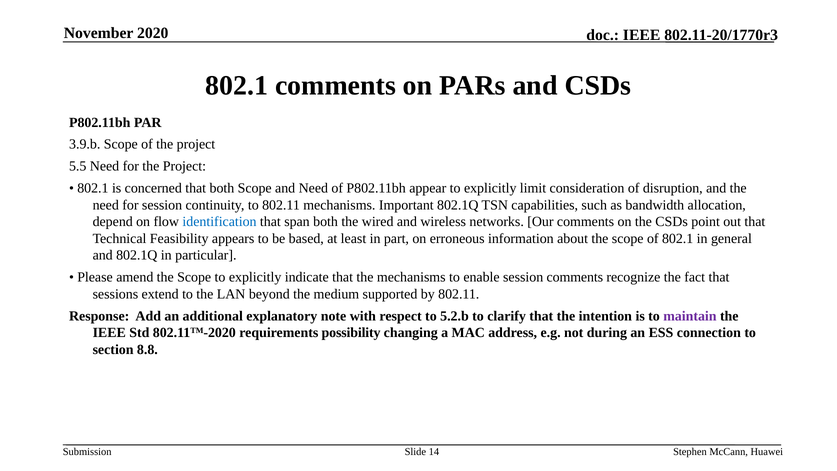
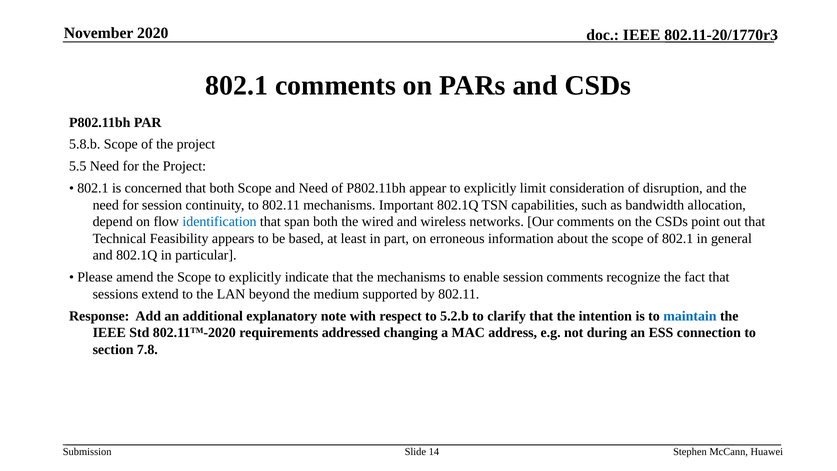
3.9.b: 3.9.b -> 5.8.b
maintain colour: purple -> blue
possibility: possibility -> addressed
8.8: 8.8 -> 7.8
